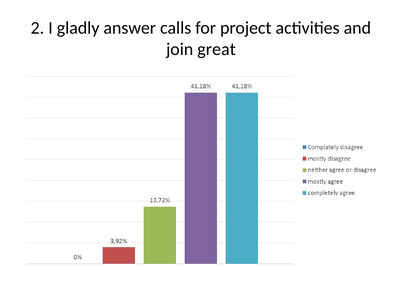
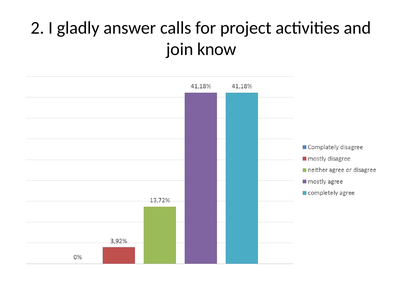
great: great -> know
